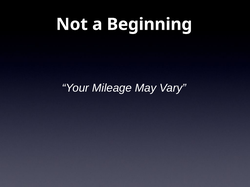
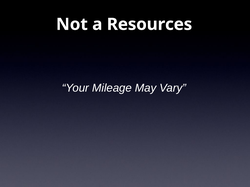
Beginning: Beginning -> Resources
